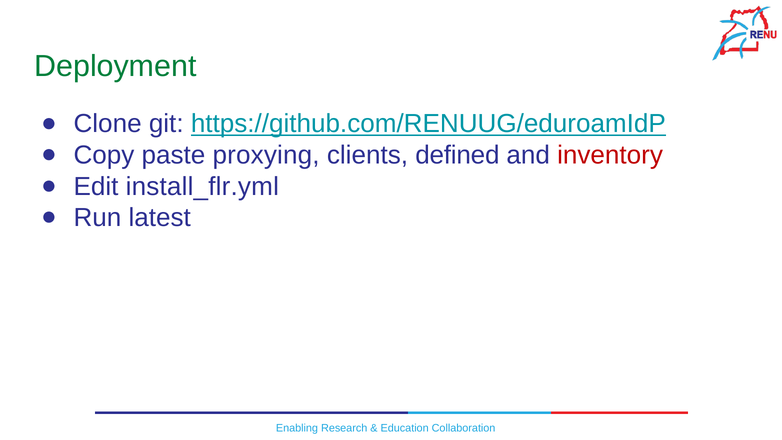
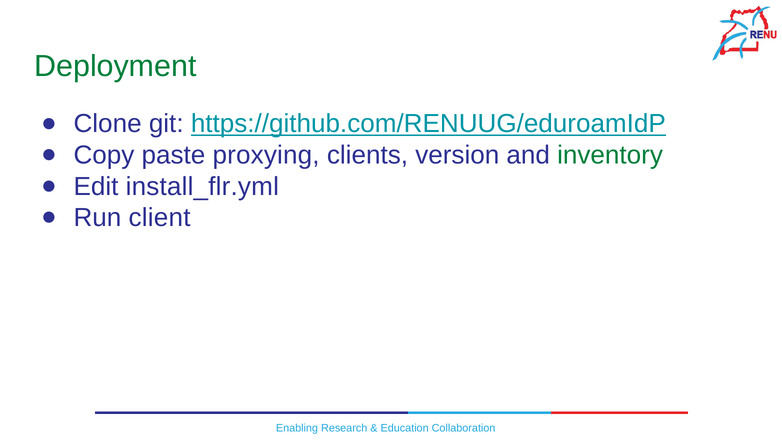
defined: defined -> version
inventory colour: red -> green
latest: latest -> client
